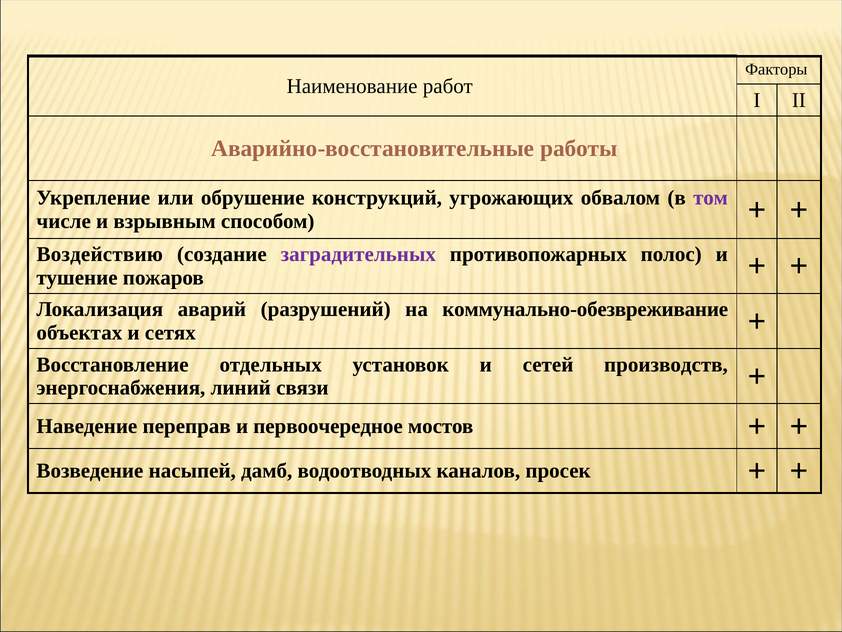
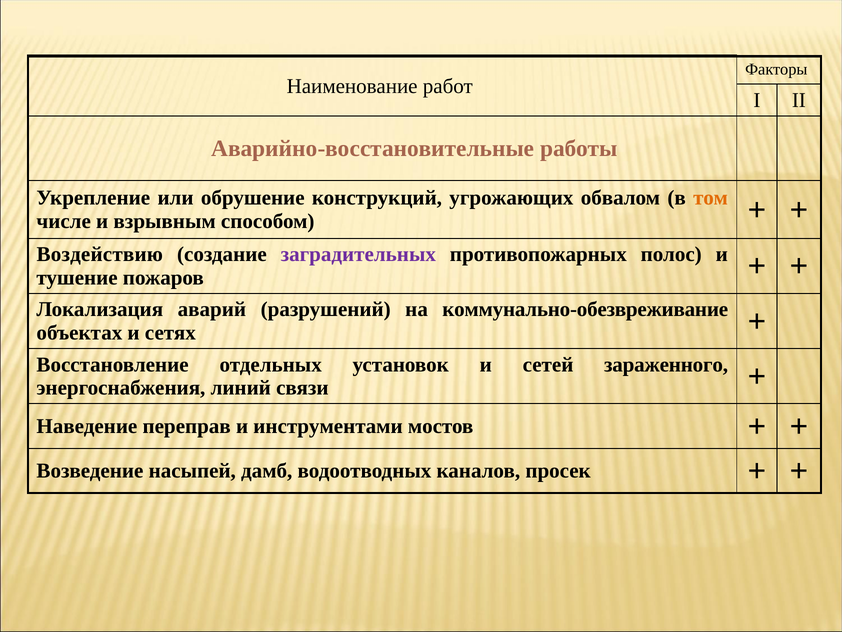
том colour: purple -> orange
производств: производств -> зараженного
первоочередное: первоочередное -> инструментами
